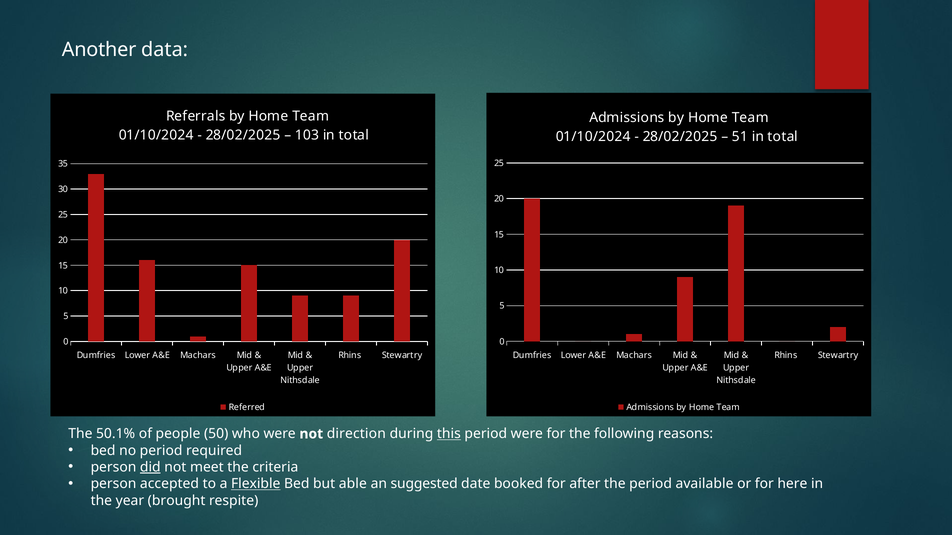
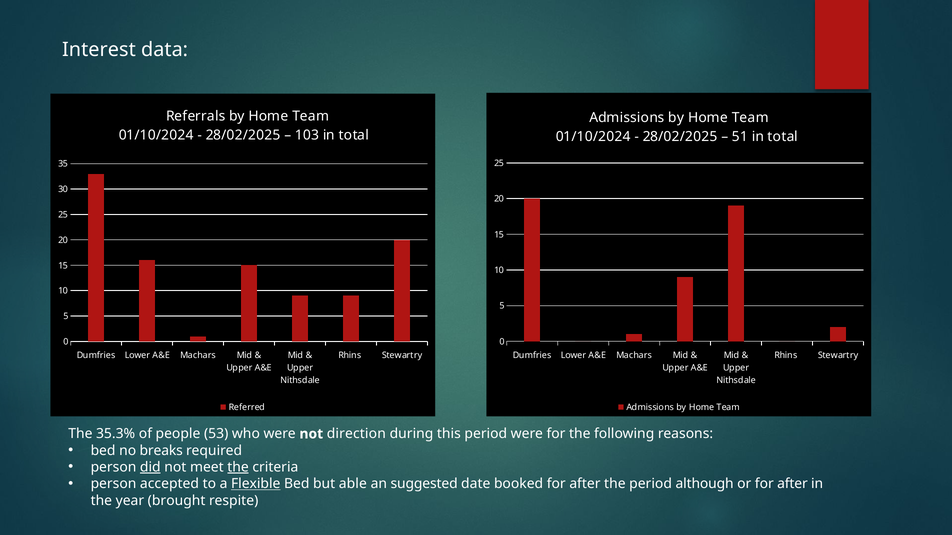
Another: Another -> Interest
50.1%: 50.1% -> 35.3%
50: 50 -> 53
this underline: present -> none
no period: period -> breaks
the at (238, 468) underline: none -> present
available: available -> although
or for here: here -> after
